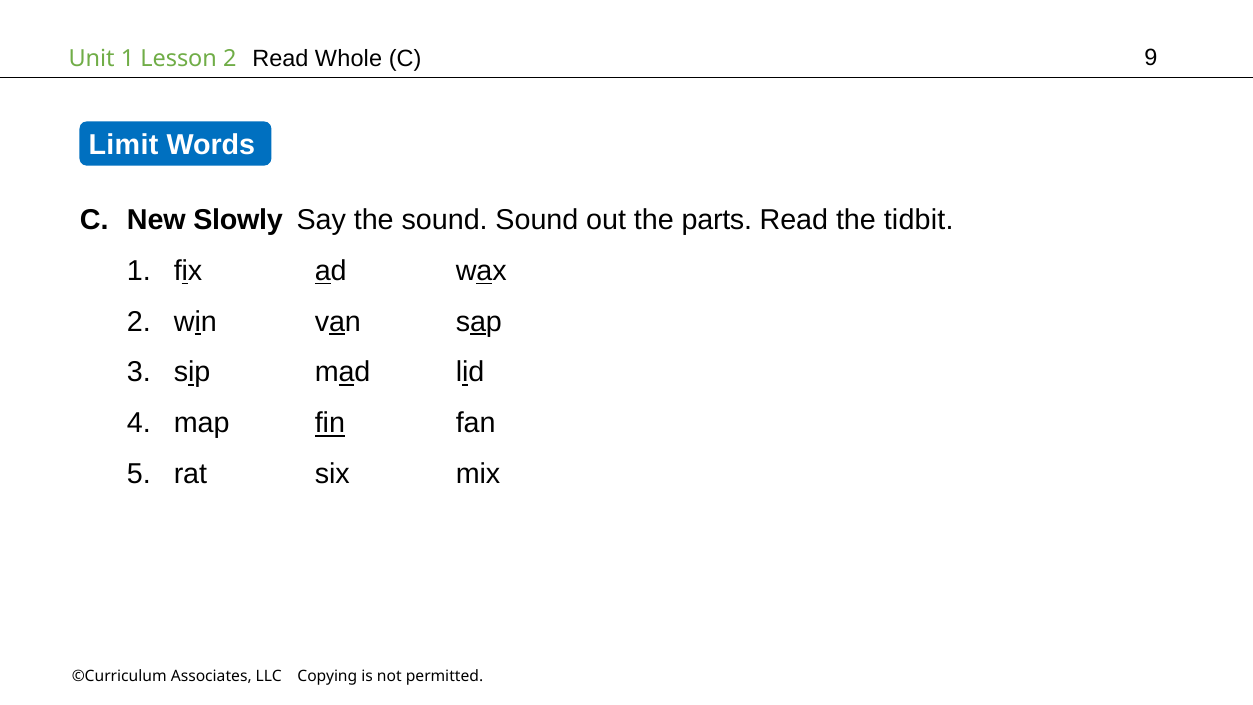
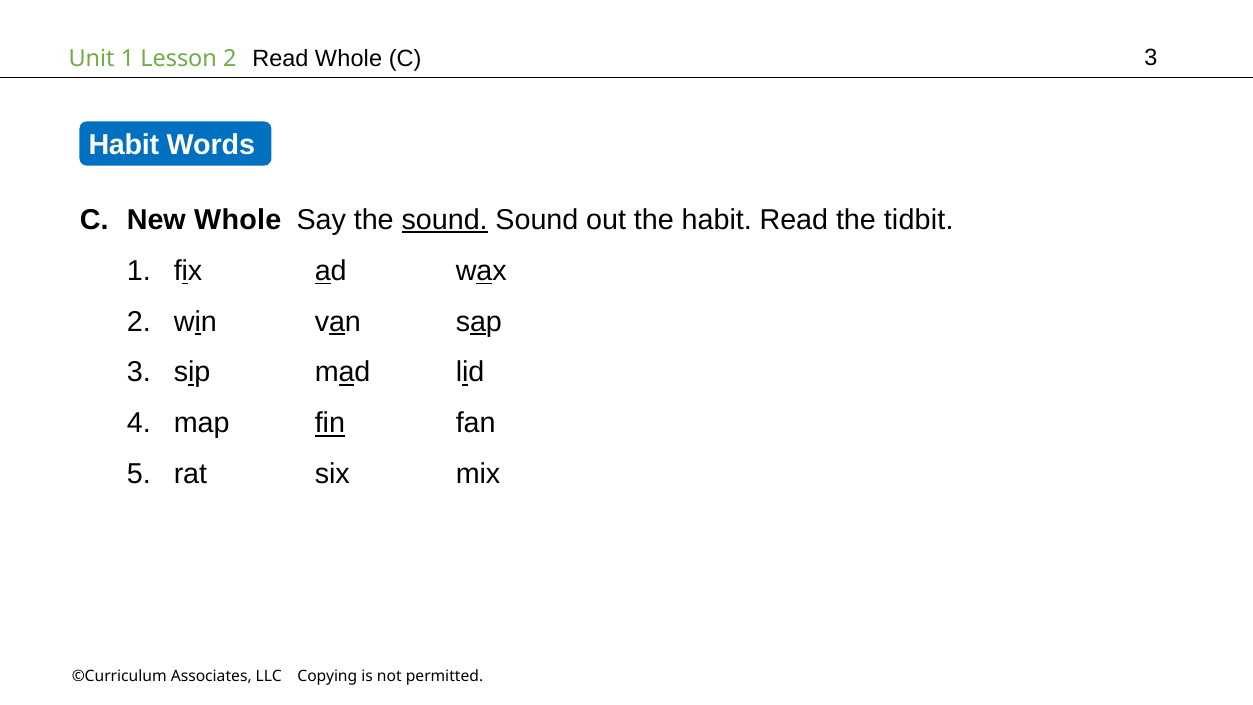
2 9: 9 -> 3
Limit at (124, 145): Limit -> Habit
New Slowly: Slowly -> Whole
sound at (445, 220) underline: none -> present
the parts: parts -> habit
